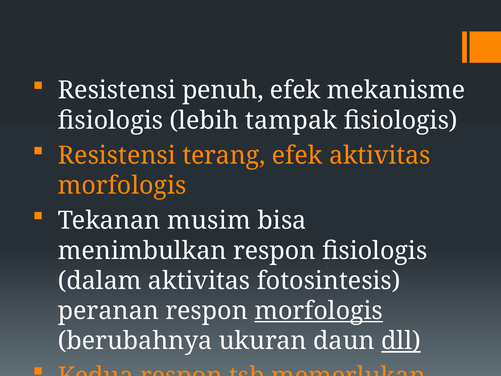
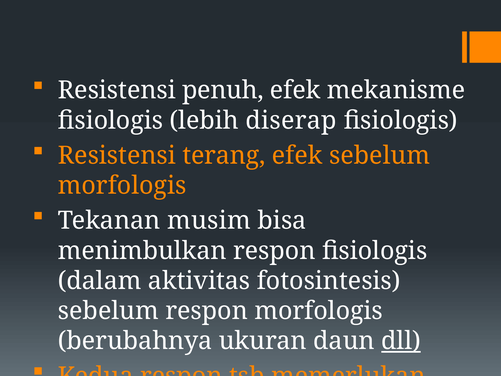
tampak: tampak -> diserap
efek aktivitas: aktivitas -> sebelum
peranan at (108, 311): peranan -> sebelum
morfologis at (319, 311) underline: present -> none
